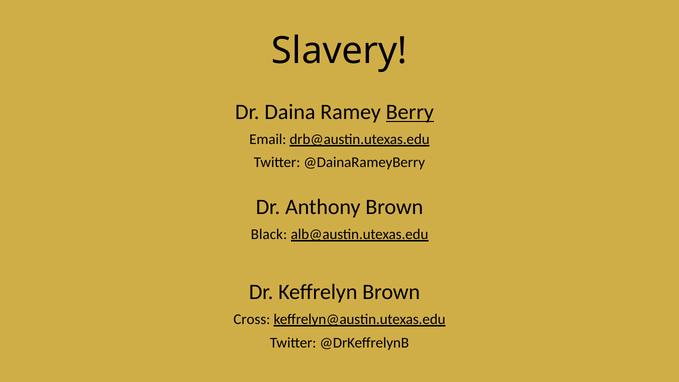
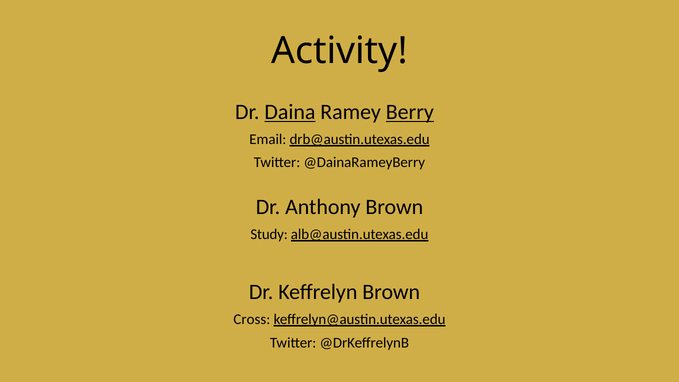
Slavery: Slavery -> Activity
Daina underline: none -> present
Black: Black -> Study
